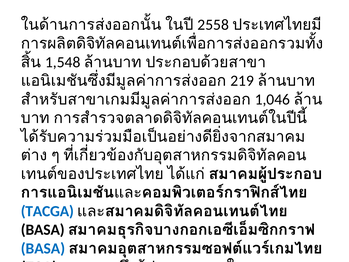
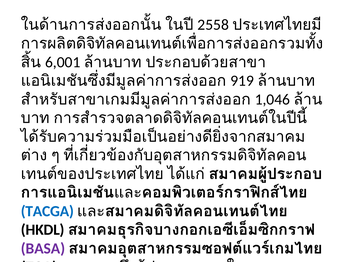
1,548: 1,548 -> 6,001
219: 219 -> 919
BASA at (43, 230): BASA -> HKDL
BASA at (43, 248) colour: blue -> purple
